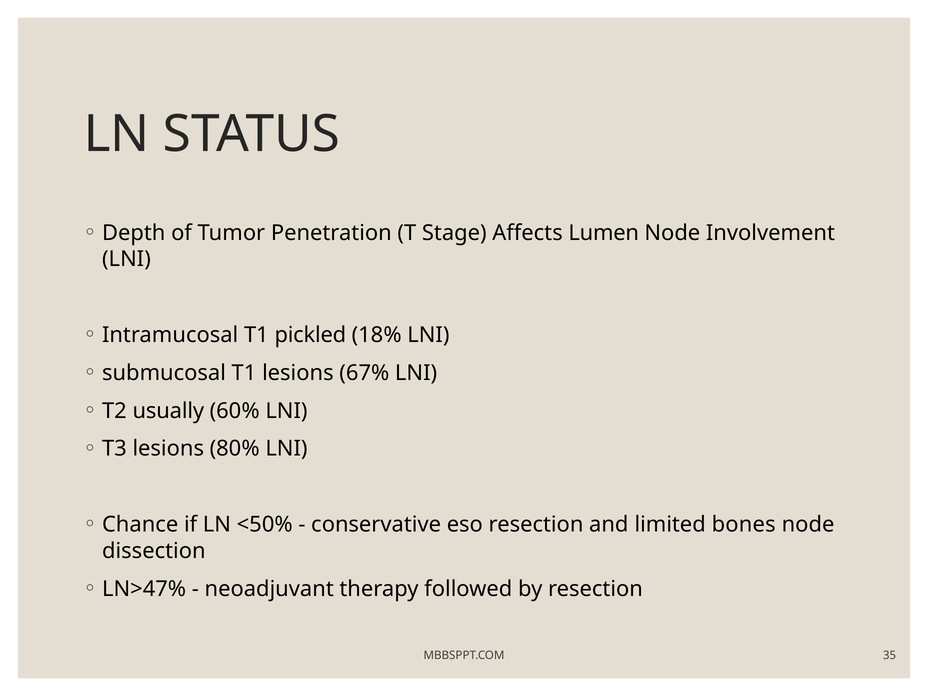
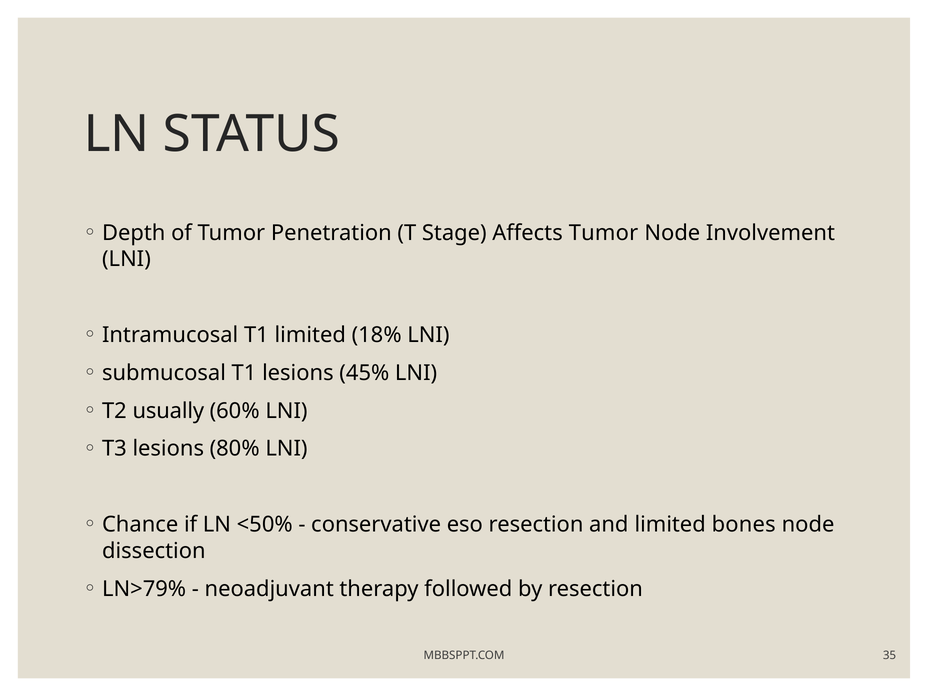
Affects Lumen: Lumen -> Tumor
T1 pickled: pickled -> limited
67%: 67% -> 45%
LN>47%: LN>47% -> LN>79%
